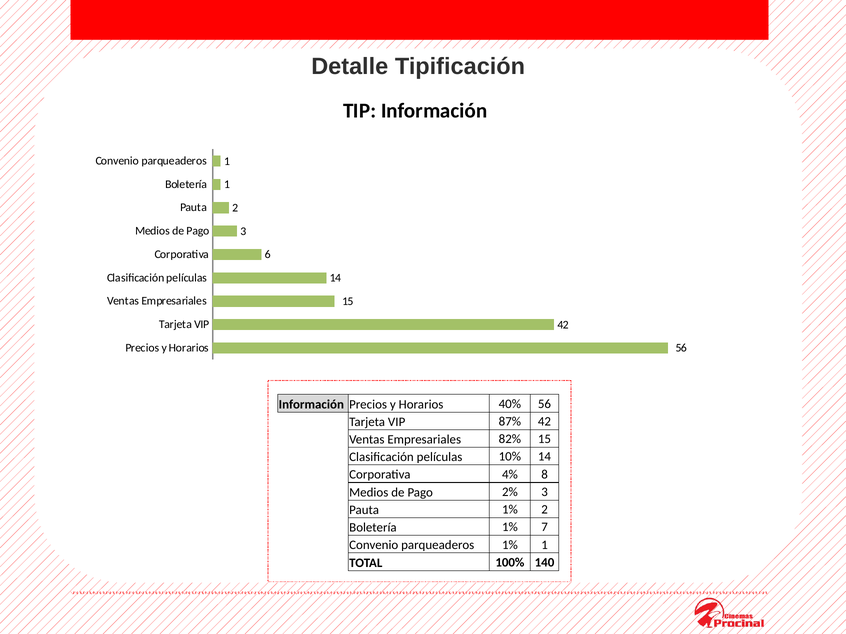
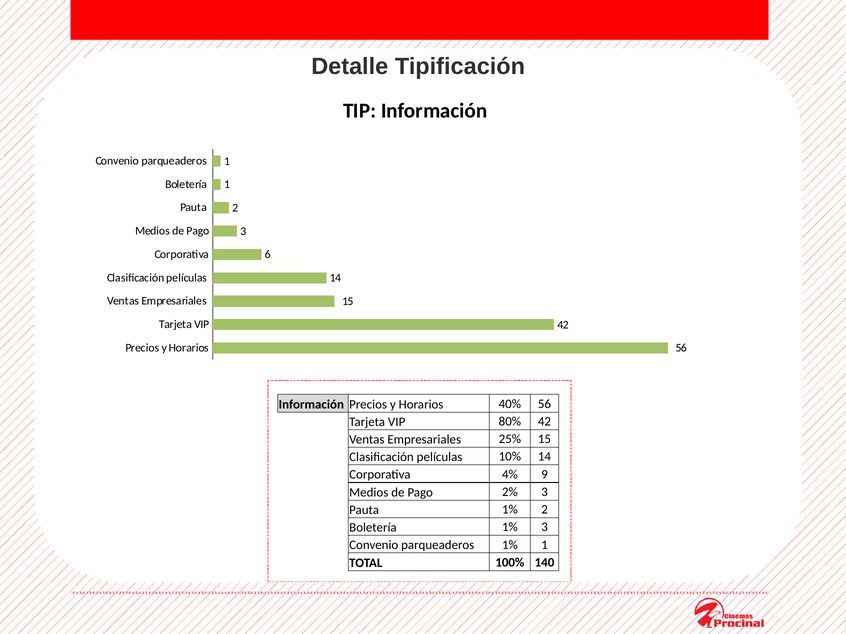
87%: 87% -> 80%
82%: 82% -> 25%
8: 8 -> 9
1% 7: 7 -> 3
